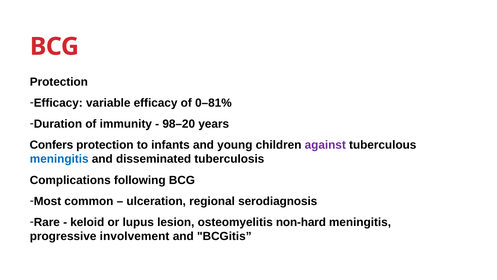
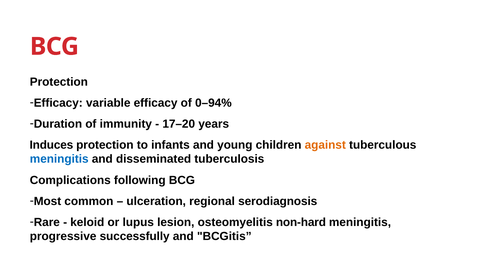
0–81%: 0–81% -> 0–94%
98–20: 98–20 -> 17–20
Confers: Confers -> Induces
against colour: purple -> orange
involvement: involvement -> successfully
